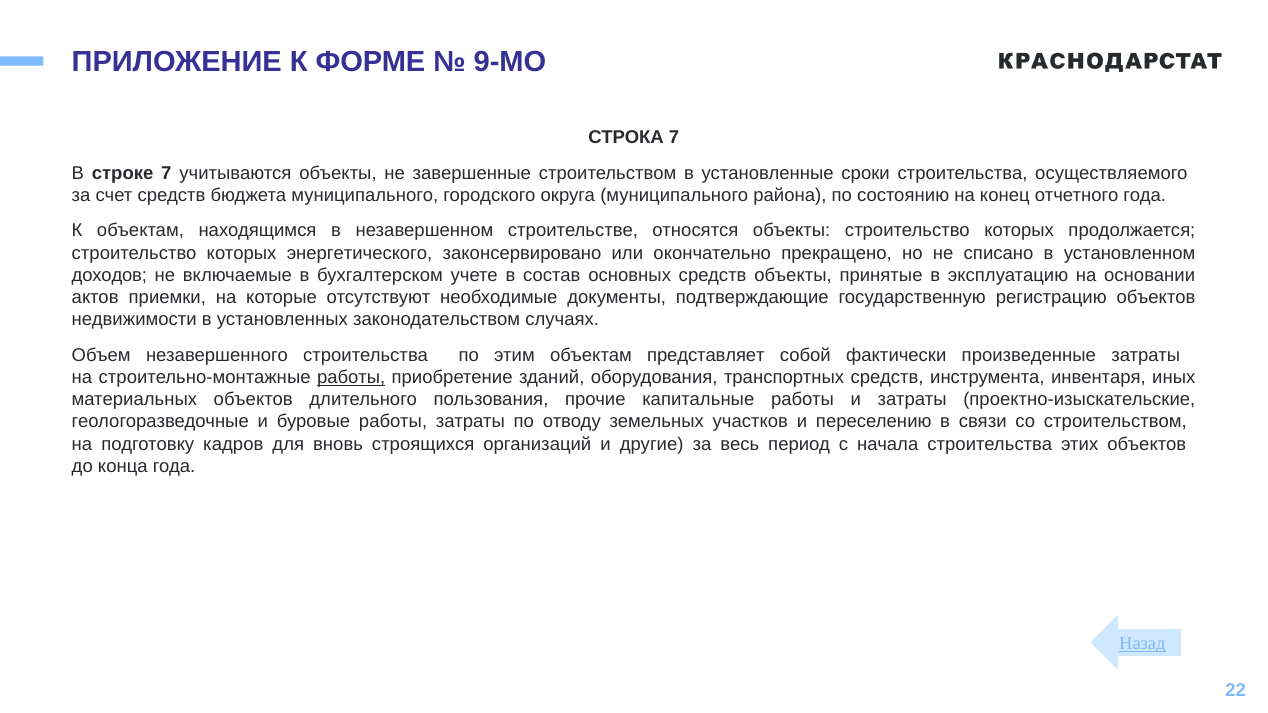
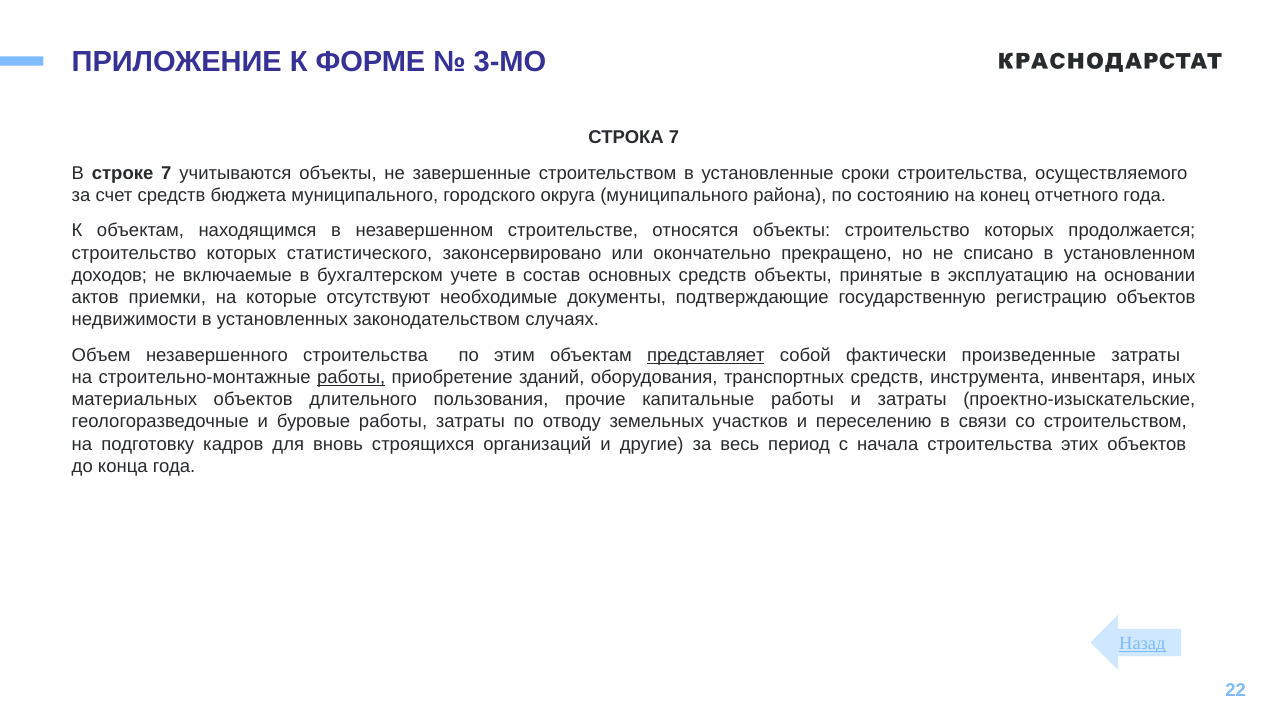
9-МО: 9-МО -> 3-МО
энергетического: энергетического -> статистического
представляет underline: none -> present
